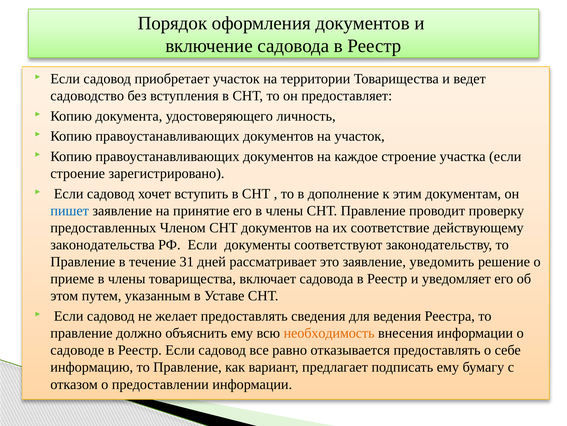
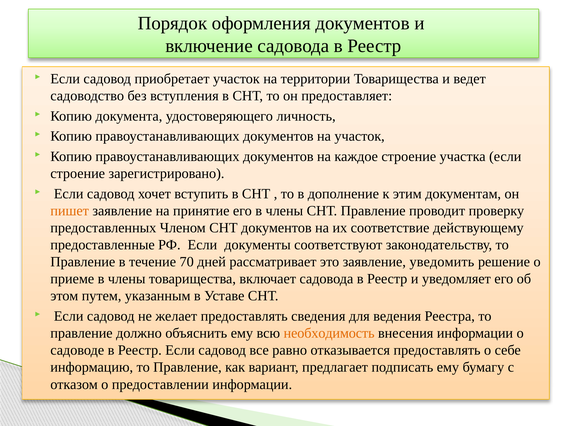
пишет colour: blue -> orange
законодательства: законодательства -> предоставленные
31: 31 -> 70
